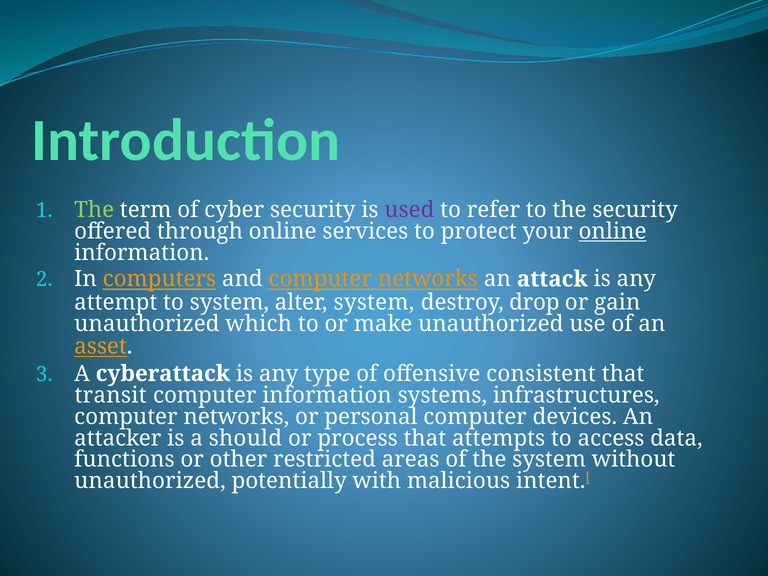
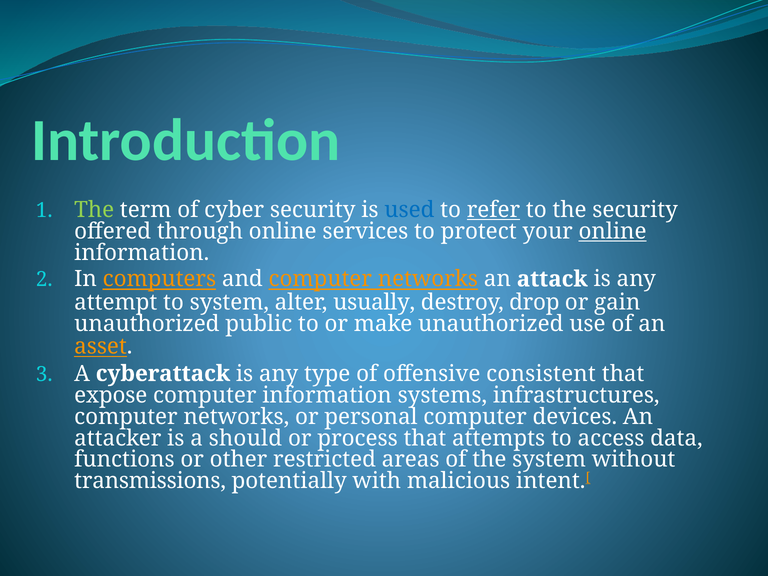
used colour: purple -> blue
refer underline: none -> present
alter system: system -> usually
which: which -> public
transit: transit -> expose
unauthorized at (150, 481): unauthorized -> transmissions
